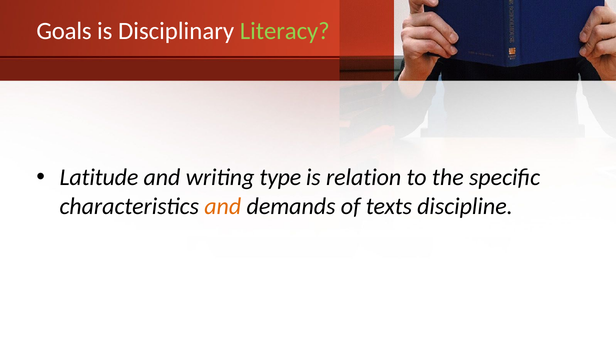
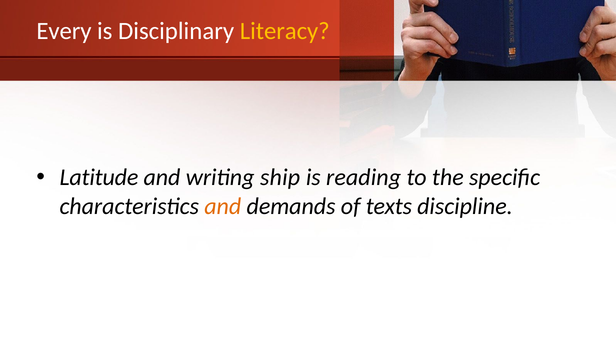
Goals: Goals -> Every
Literacy colour: light green -> yellow
type: type -> ship
relation: relation -> reading
